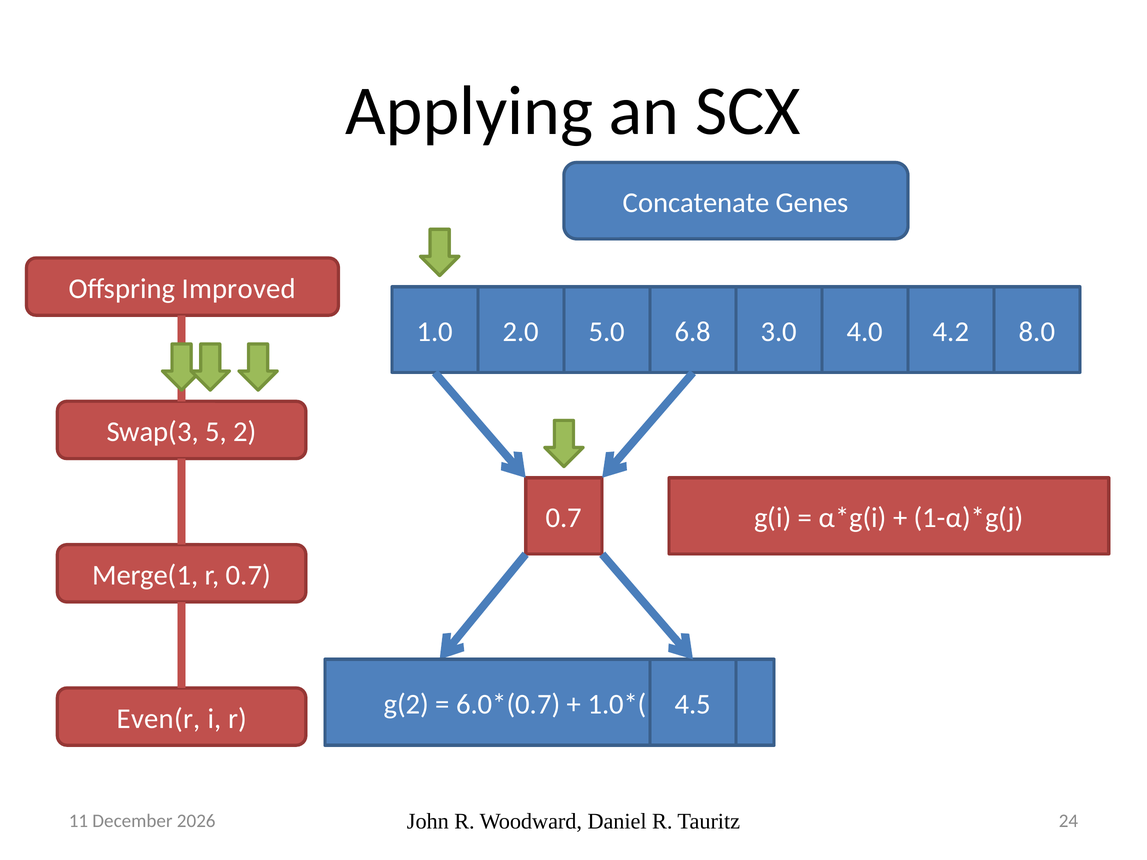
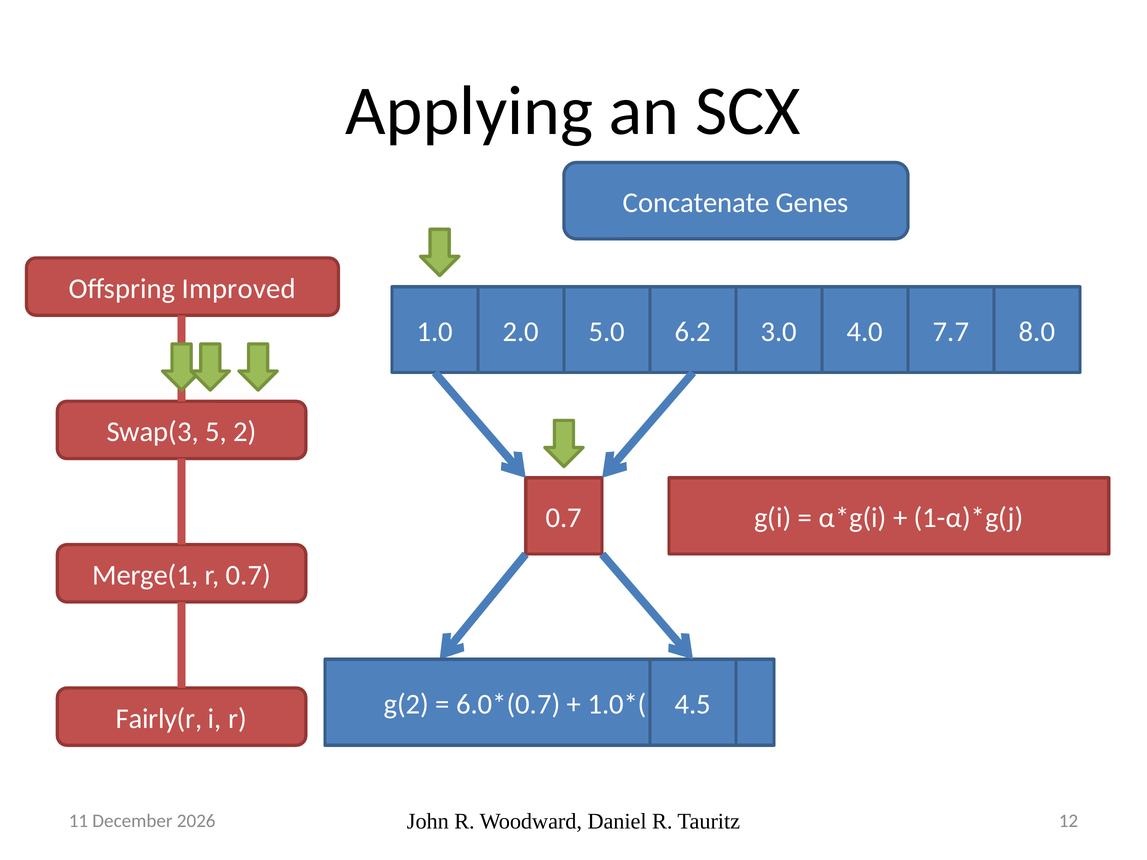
6.8: 6.8 -> 6.2
4.2: 4.2 -> 7.7
Even(r: Even(r -> Fairly(r
24: 24 -> 12
